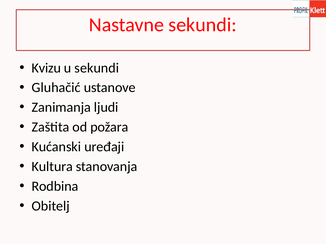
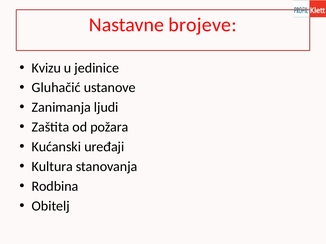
Nastavne sekundi: sekundi -> brojeve
u sekundi: sekundi -> jedinice
